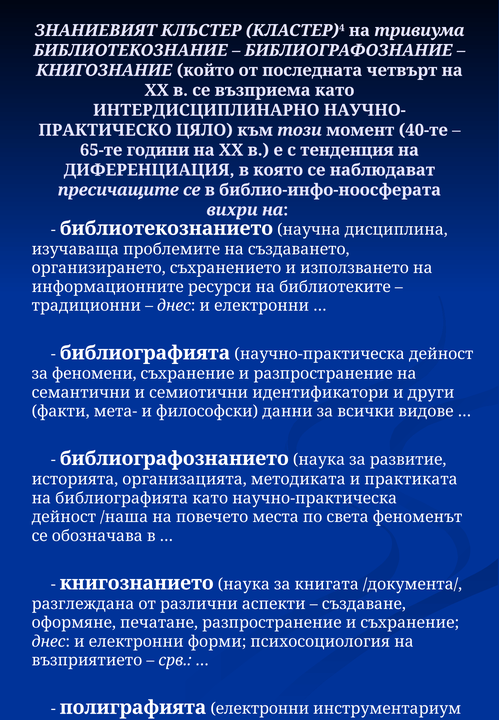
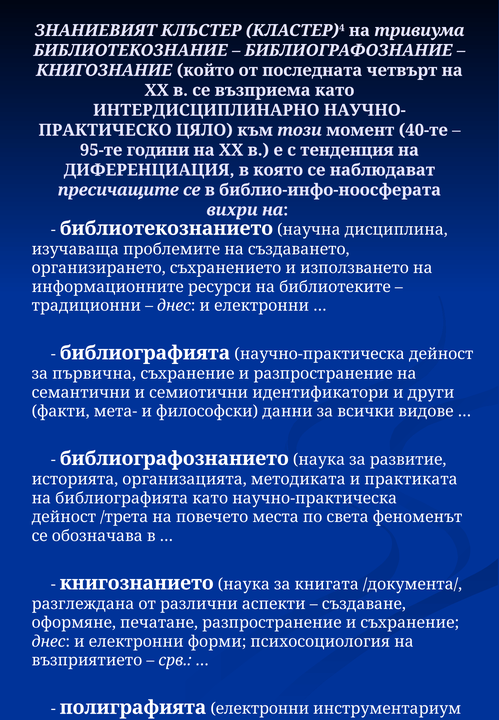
65-те: 65-те -> 95-те
феномени: феномени -> първична
/наша: /наша -> /трета
